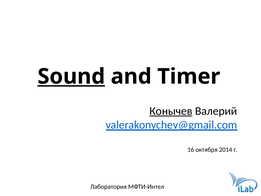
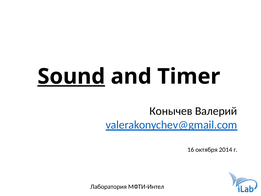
Конычев underline: present -> none
